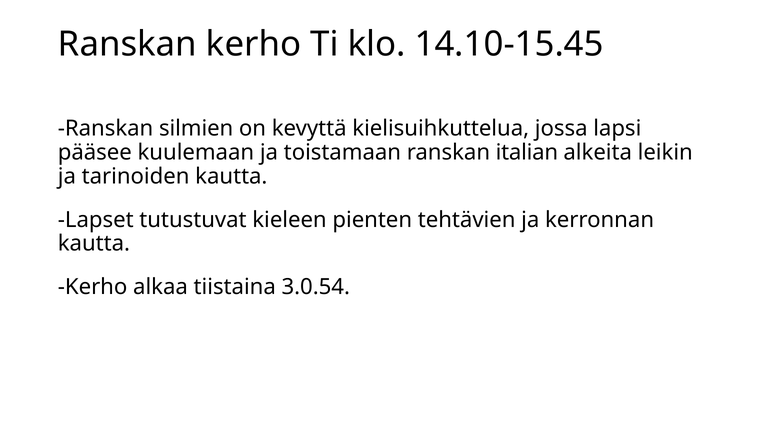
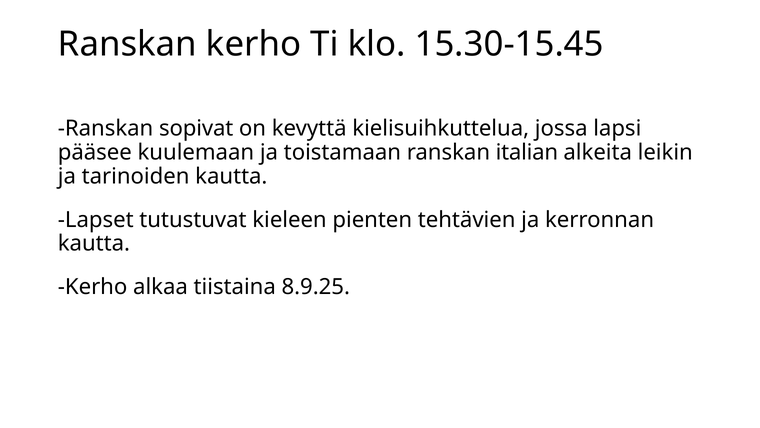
14.10-15.45: 14.10-15.45 -> 15.30-15.45
silmien: silmien -> sopivat
3.0.54: 3.0.54 -> 8.9.25
